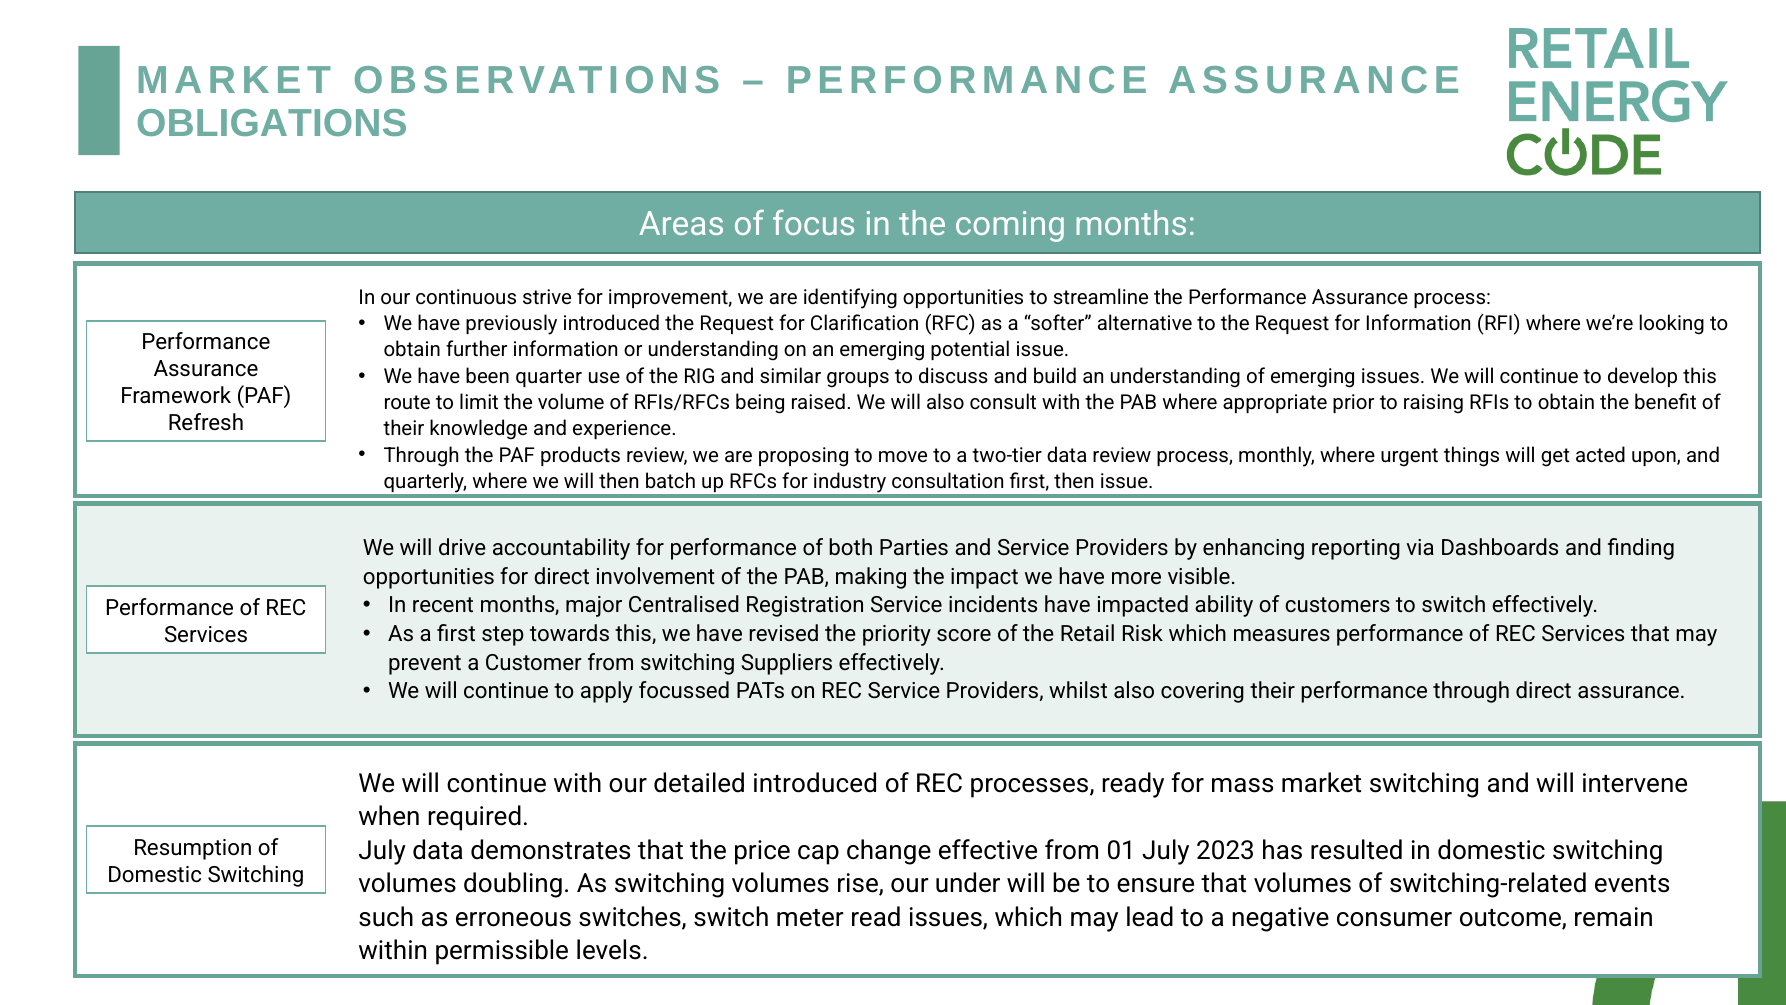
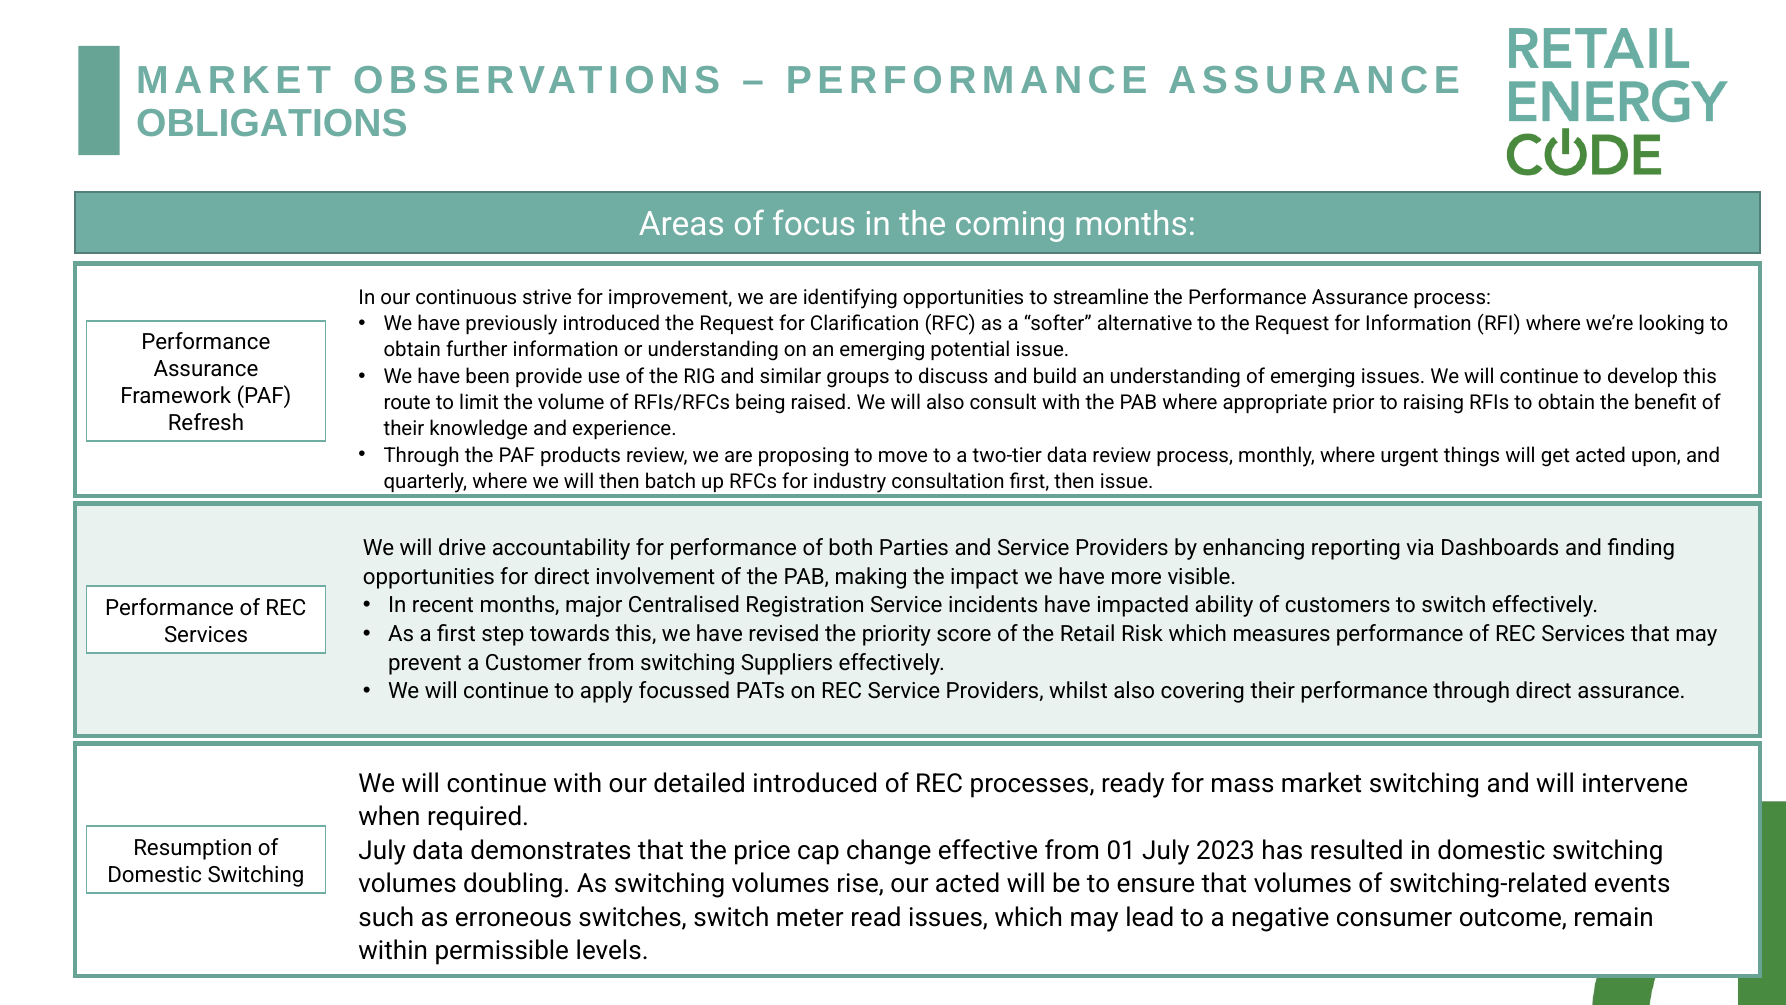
quarter: quarter -> provide
our under: under -> acted
